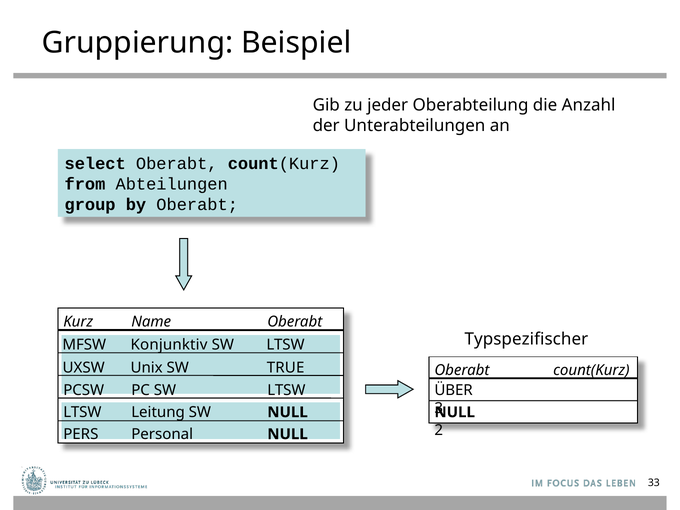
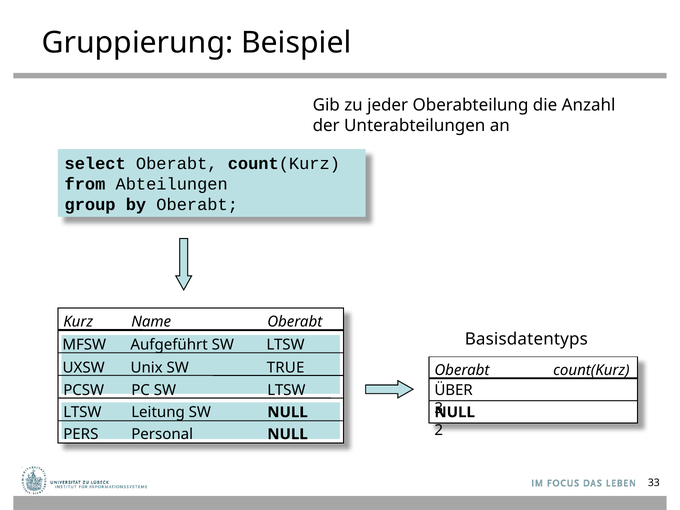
Typspezifischer: Typspezifischer -> Basisdatentyps
Konjunktiv: Konjunktiv -> Aufgeführt
